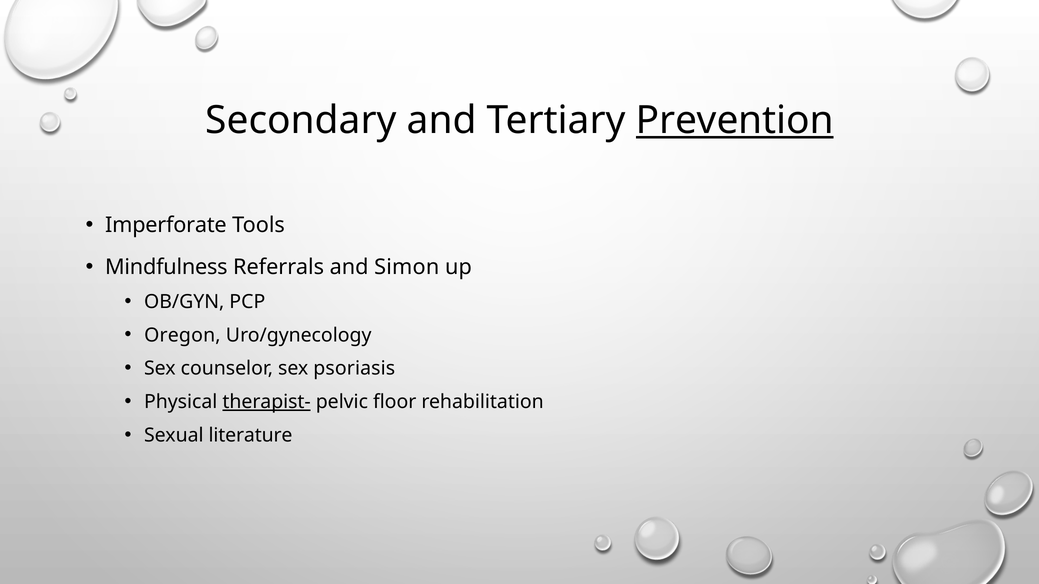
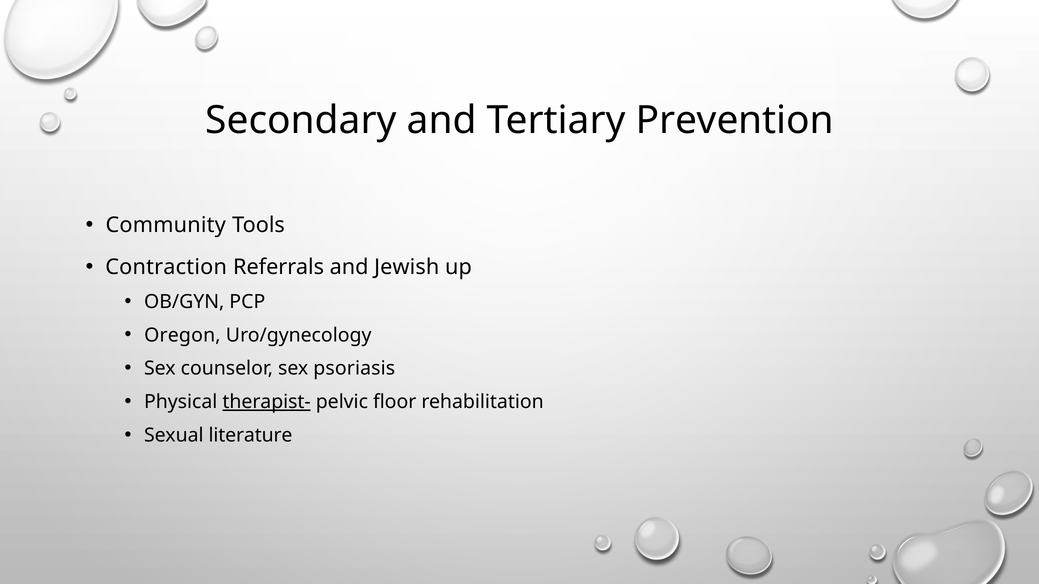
Prevention underline: present -> none
Imperforate: Imperforate -> Community
Mindfulness: Mindfulness -> Contraction
Simon: Simon -> Jewish
